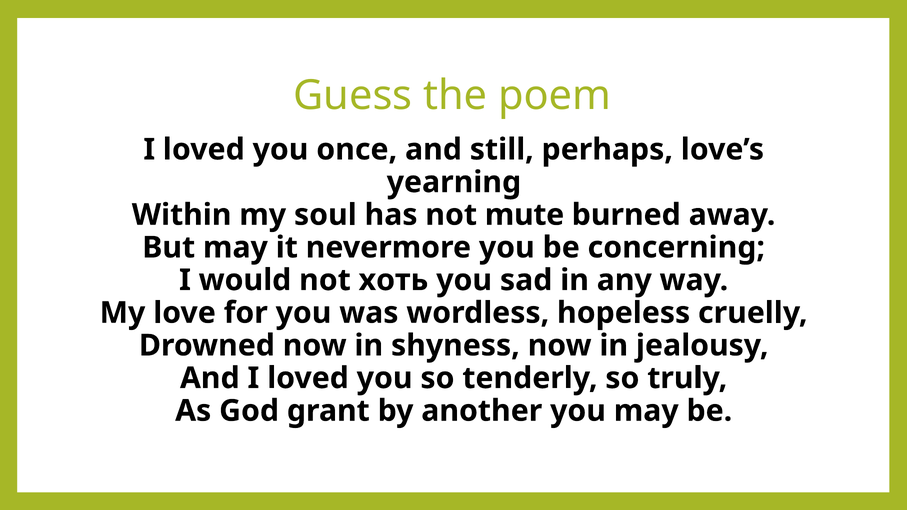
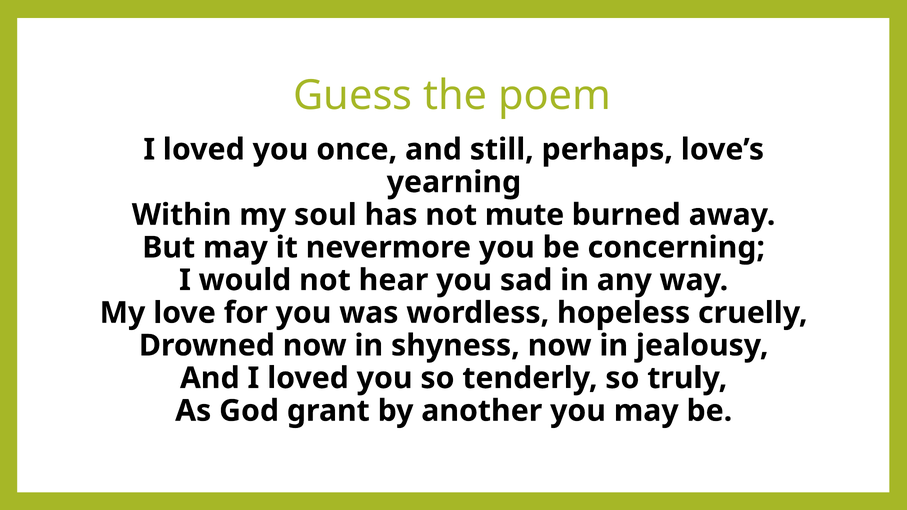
хоть: хоть -> hear
